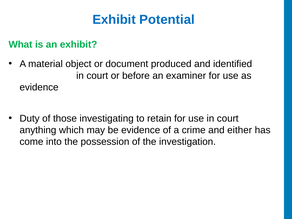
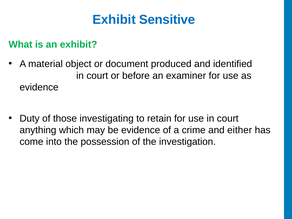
Potential: Potential -> Sensitive
